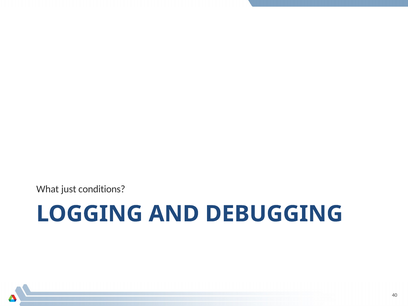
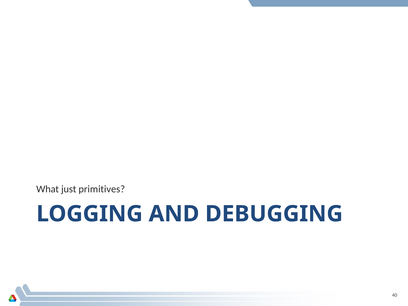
conditions: conditions -> primitives
